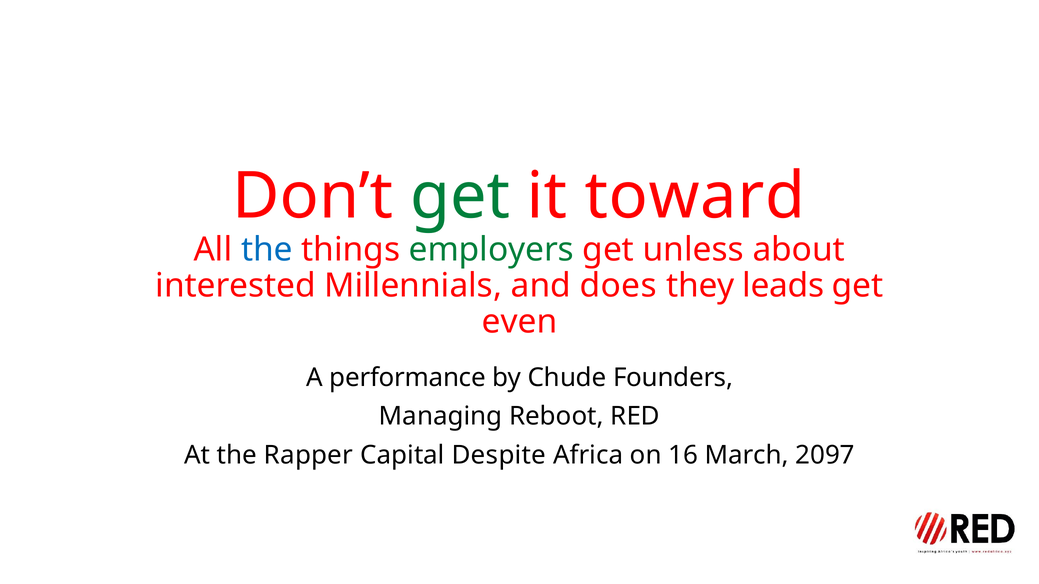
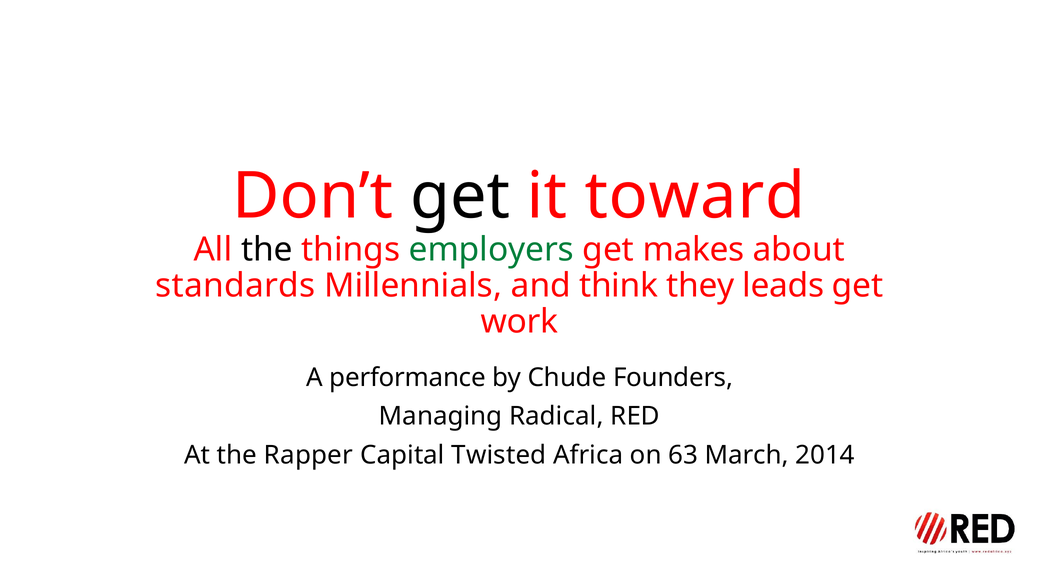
get at (460, 196) colour: green -> black
the at (267, 250) colour: blue -> black
unless: unless -> makes
interested: interested -> standards
does: does -> think
even: even -> work
Reboot: Reboot -> Radical
Despite: Despite -> Twisted
16: 16 -> 63
2097: 2097 -> 2014
